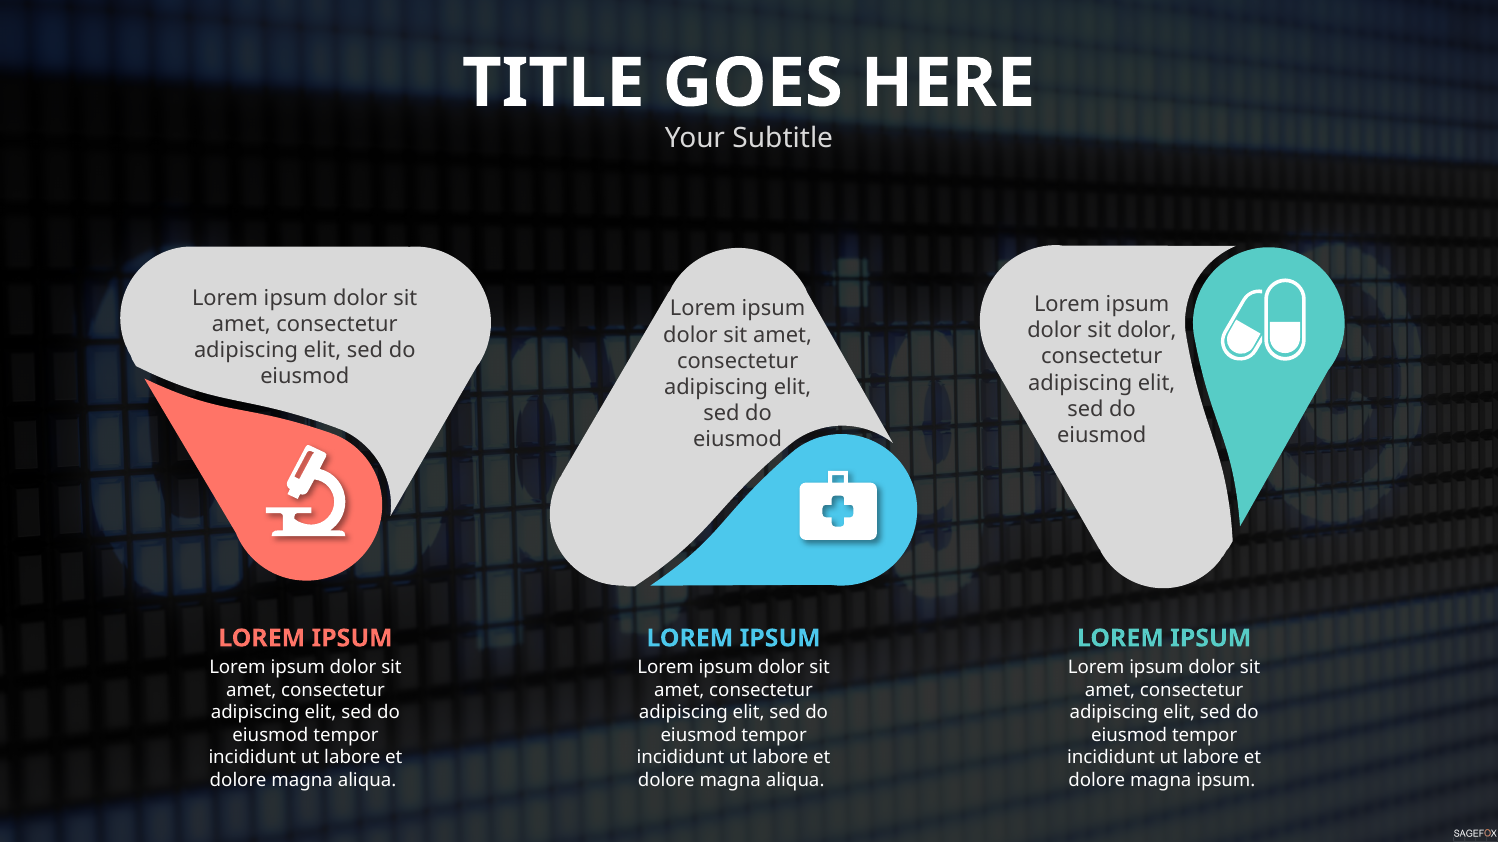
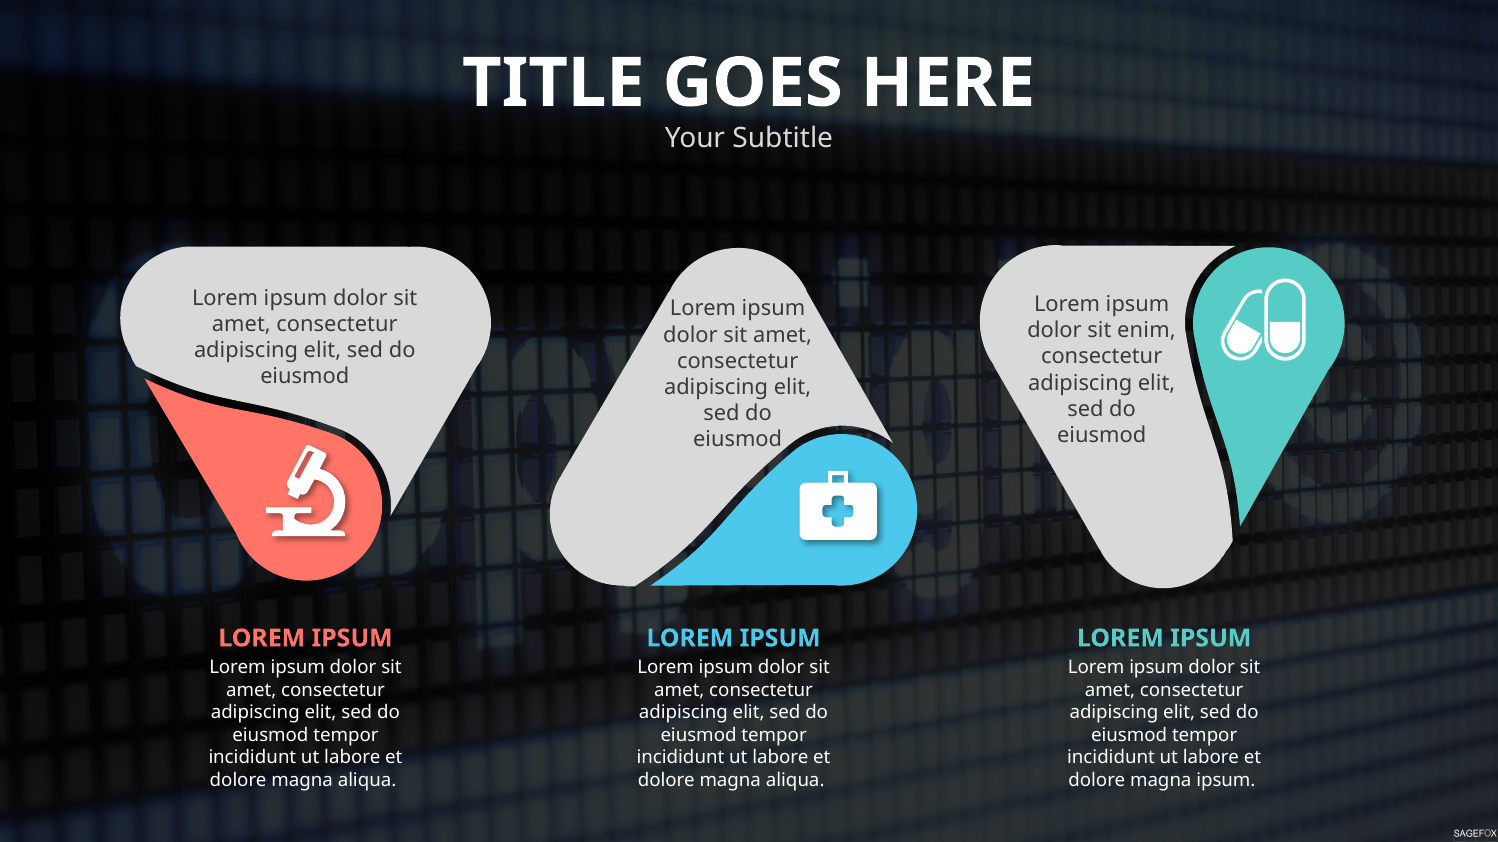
sit dolor: dolor -> enim
